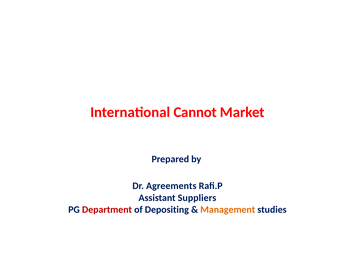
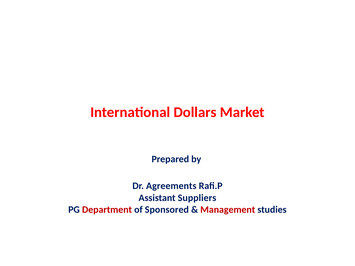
Cannot: Cannot -> Dollars
Depositing: Depositing -> Sponsored
Management colour: orange -> red
